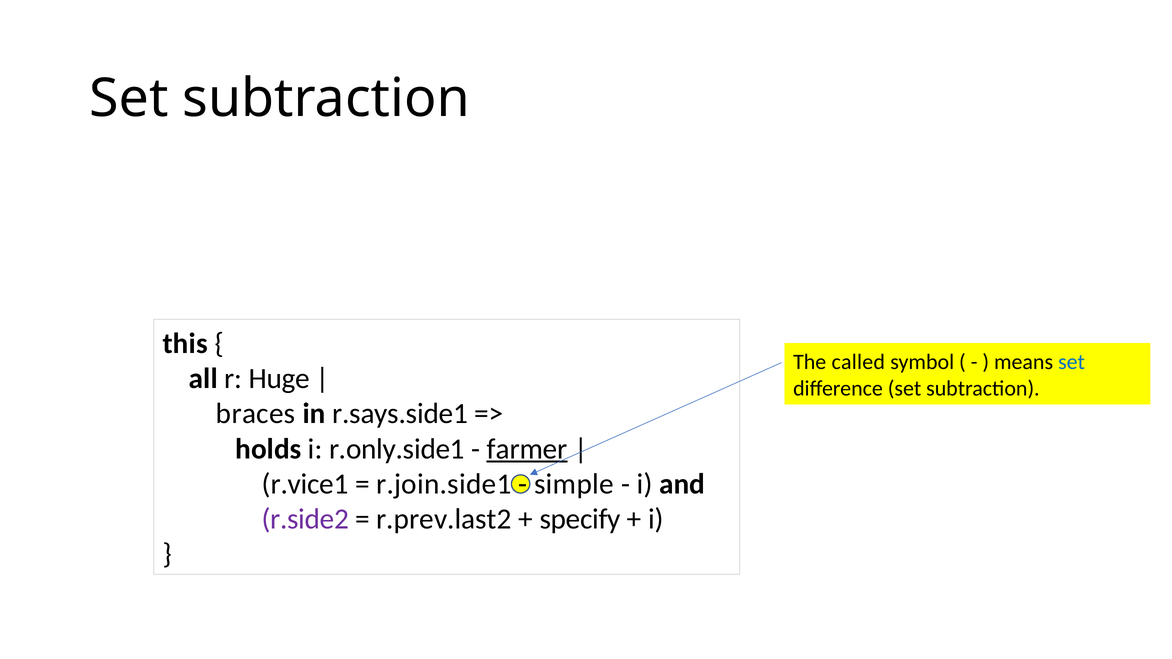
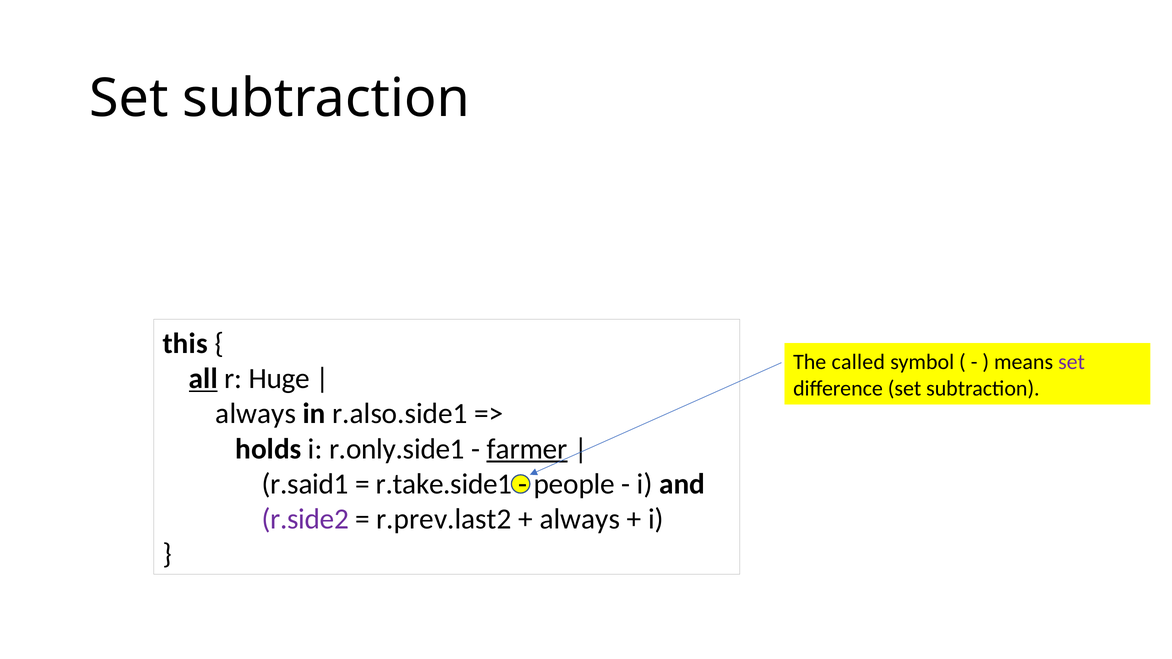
set at (1072, 362) colour: blue -> purple
all underline: none -> present
braces at (256, 414): braces -> always
r.says.side1: r.says.side1 -> r.also.side1
r.vice1: r.vice1 -> r.said1
r.join.side1: r.join.side1 -> r.take.side1
simple: simple -> people
specify at (580, 519): specify -> always
